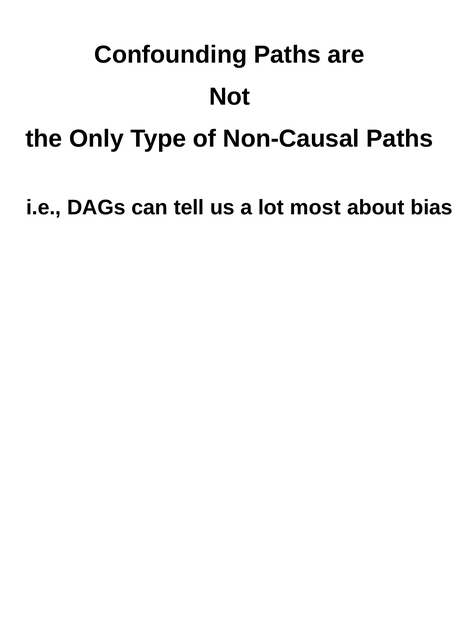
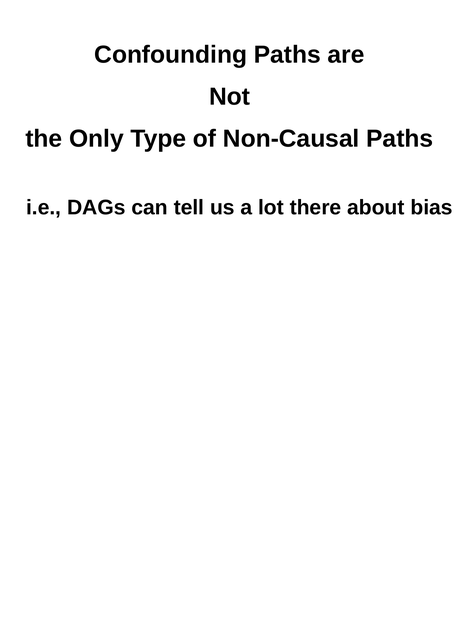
most: most -> there
